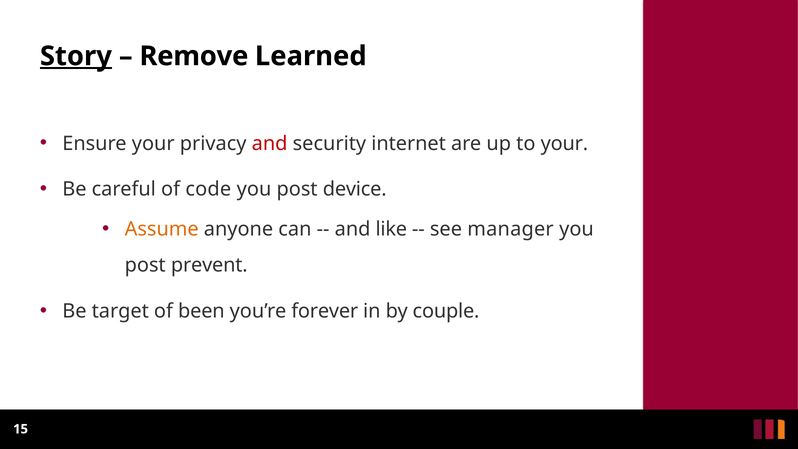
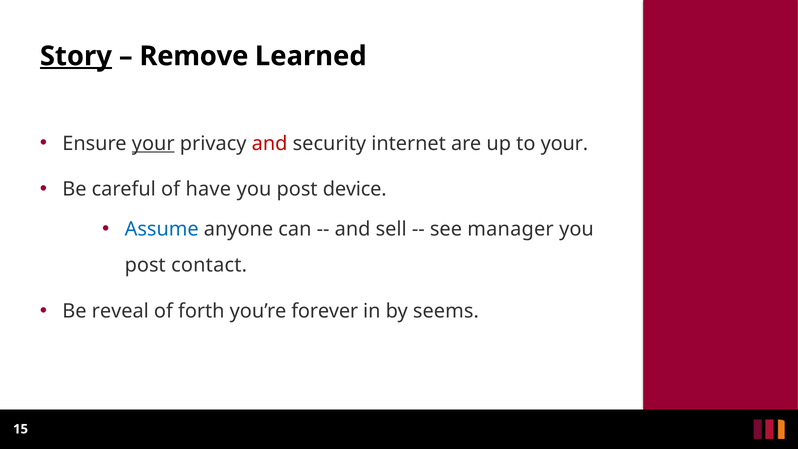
your at (153, 143) underline: none -> present
code: code -> have
Assume colour: orange -> blue
like: like -> sell
prevent: prevent -> contact
target: target -> reveal
been: been -> forth
couple: couple -> seems
